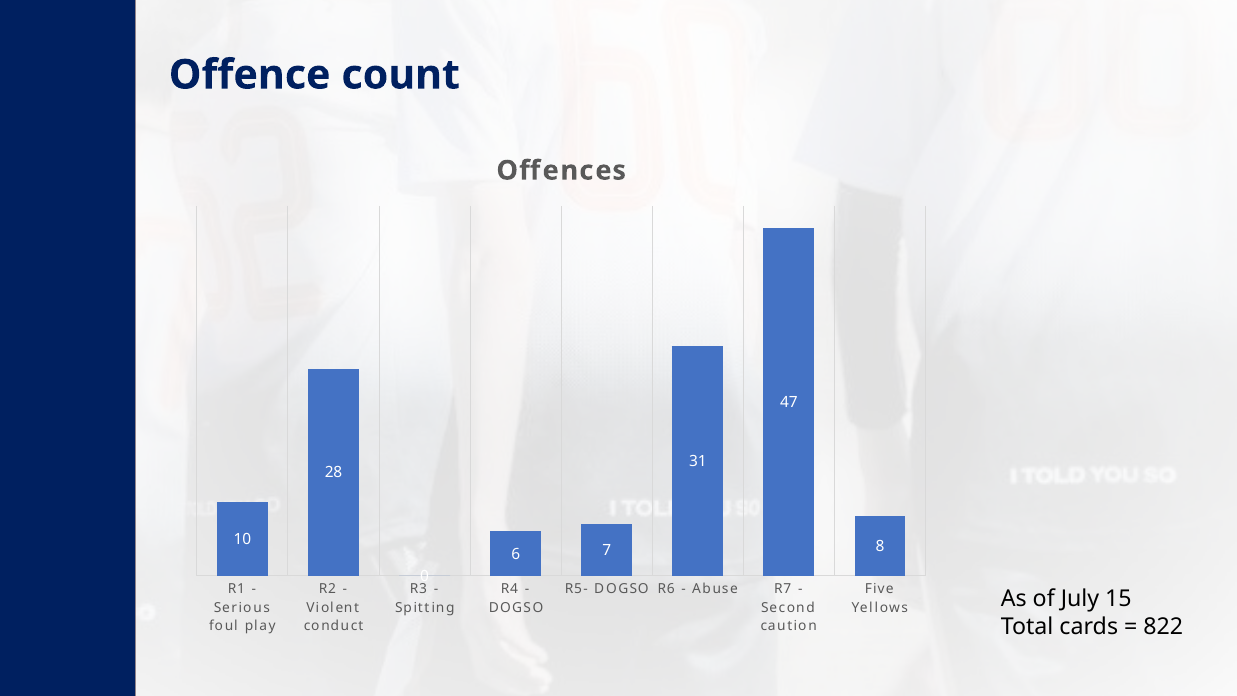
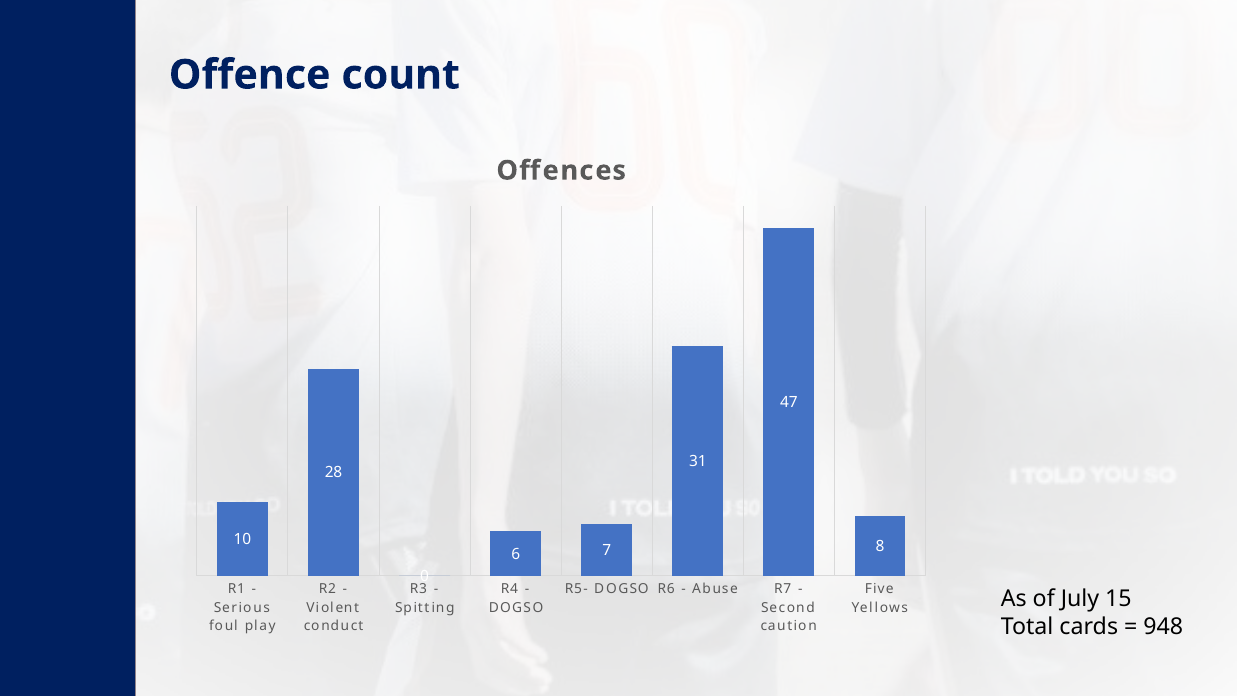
822: 822 -> 948
